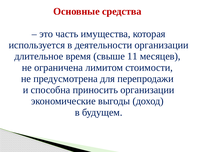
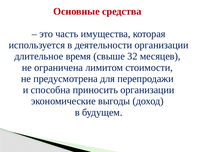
11: 11 -> 32
